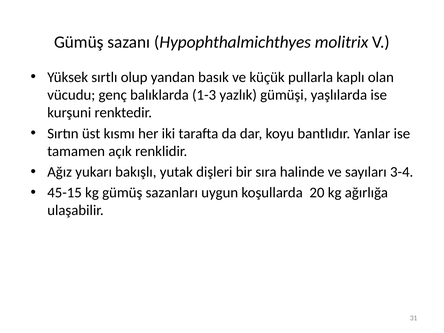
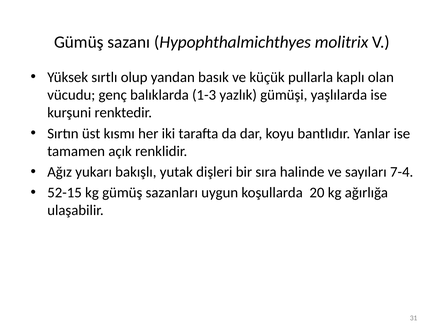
3-4: 3-4 -> 7-4
45-15: 45-15 -> 52-15
